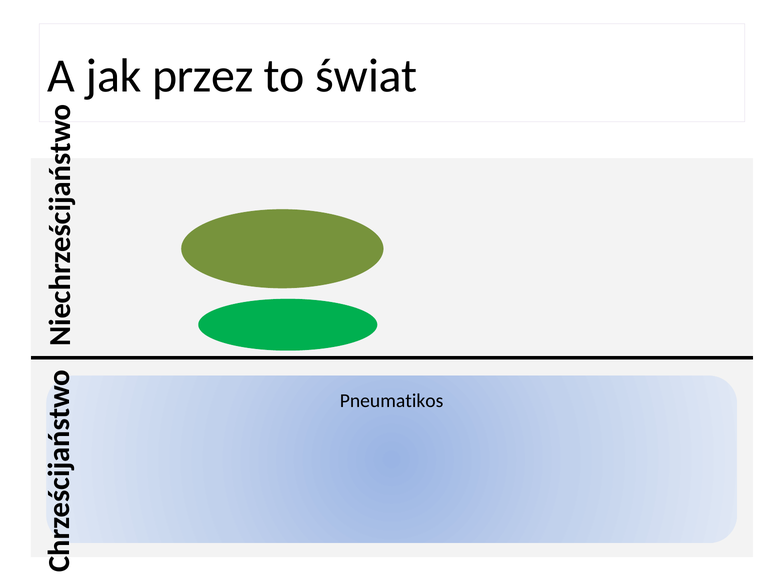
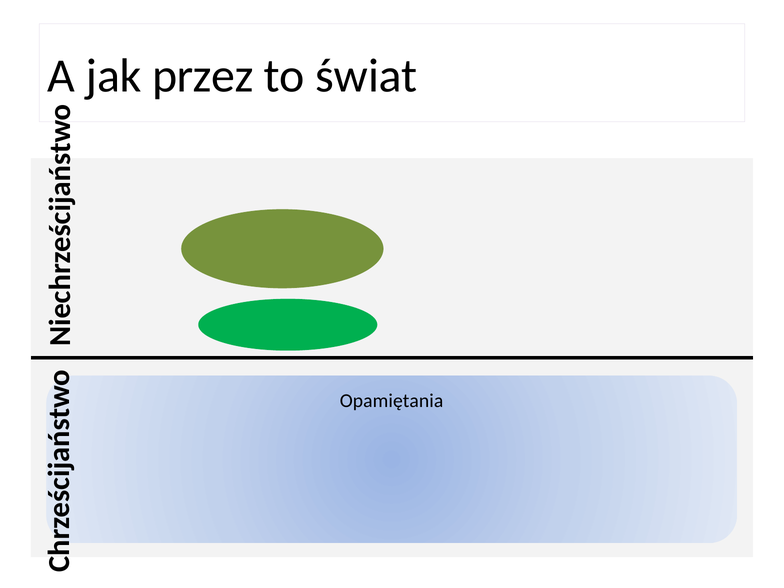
Pneumatikos: Pneumatikos -> Opamiętania
